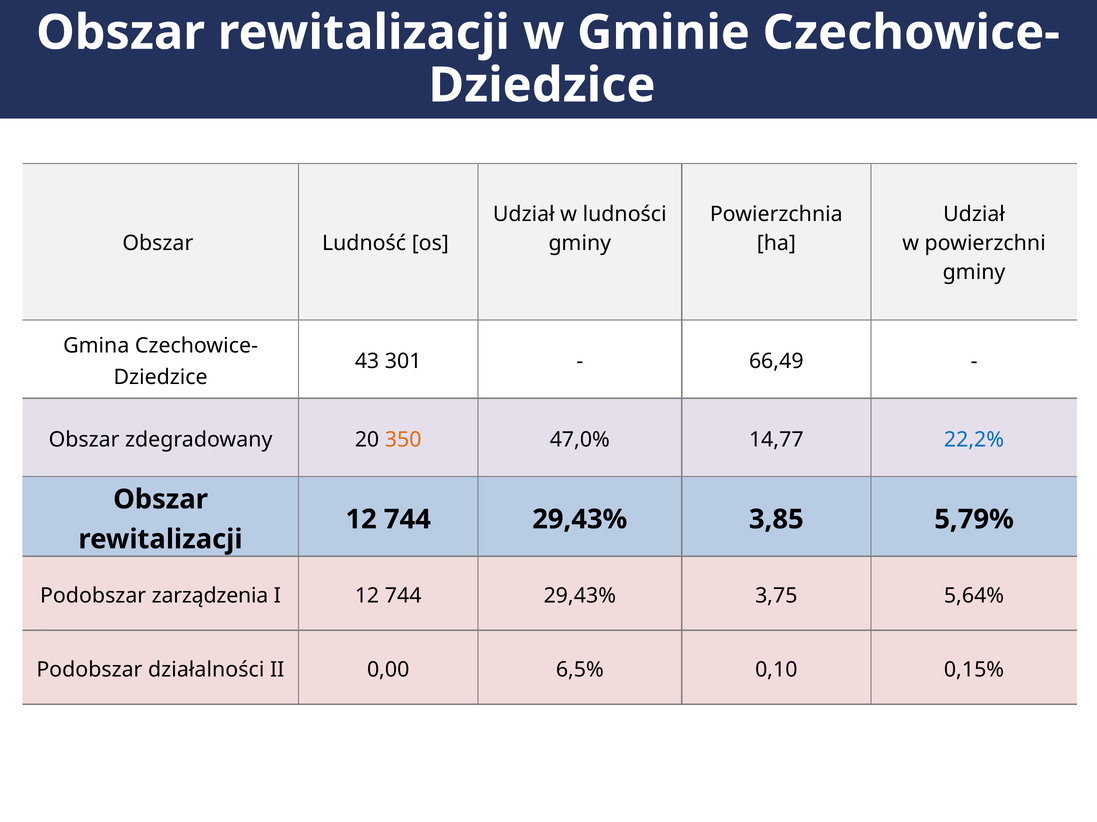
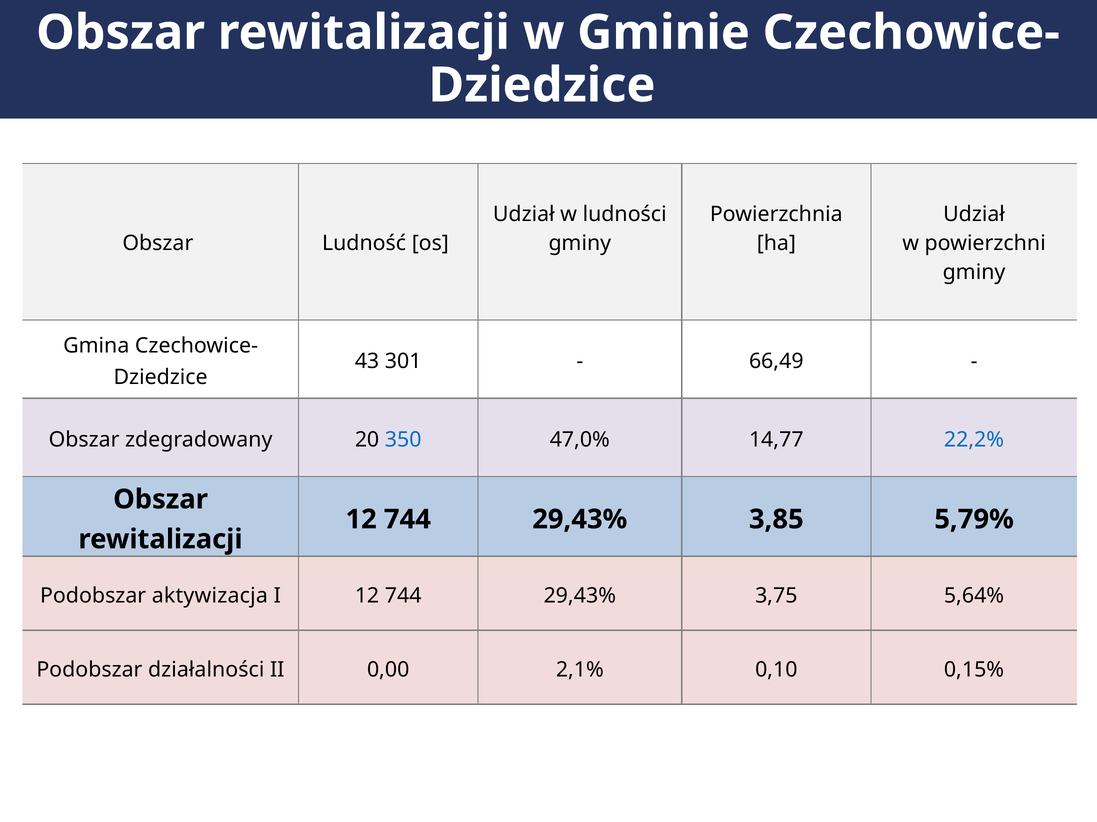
350 colour: orange -> blue
zarządzenia: zarządzenia -> aktywizacja
6,5%: 6,5% -> 2,1%
